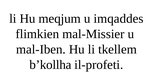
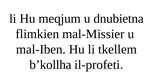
imqaddes: imqaddes -> dnubietna
